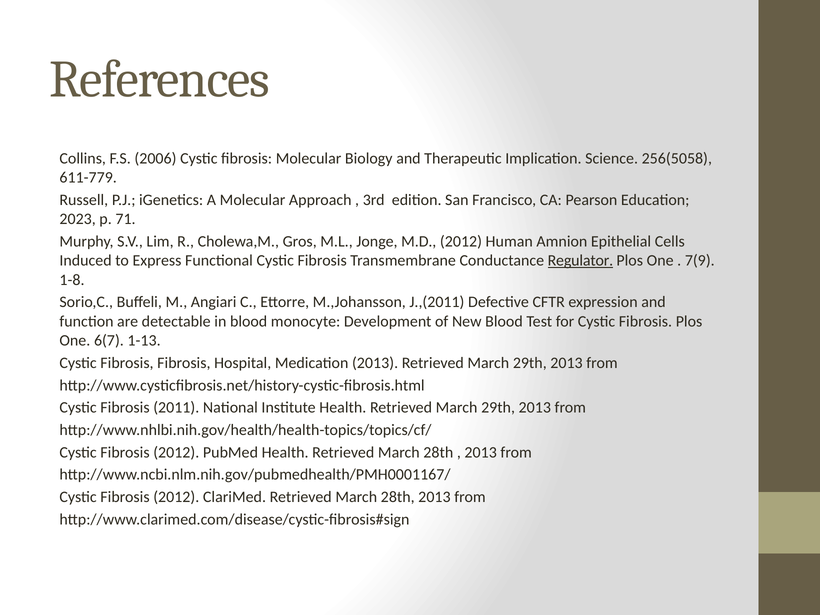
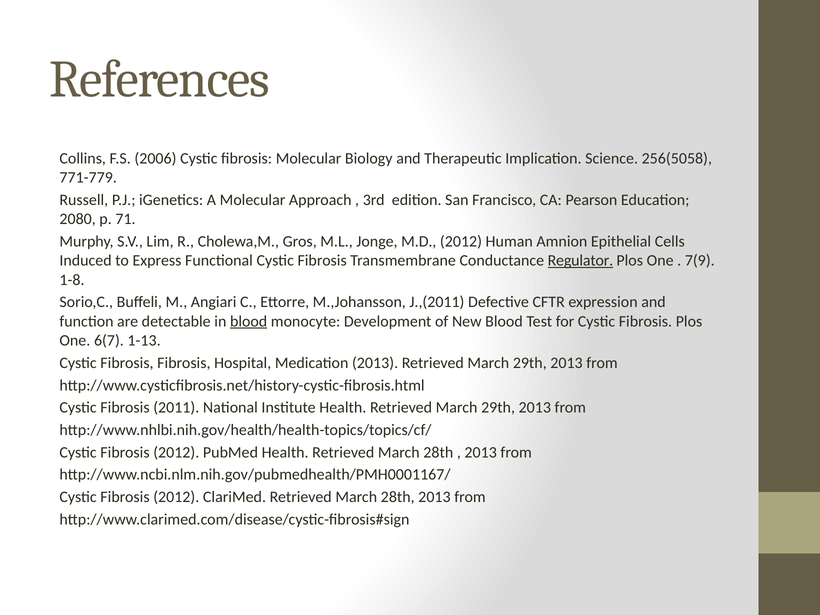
611-779: 611-779 -> 771-779
2023: 2023 -> 2080
blood at (249, 321) underline: none -> present
